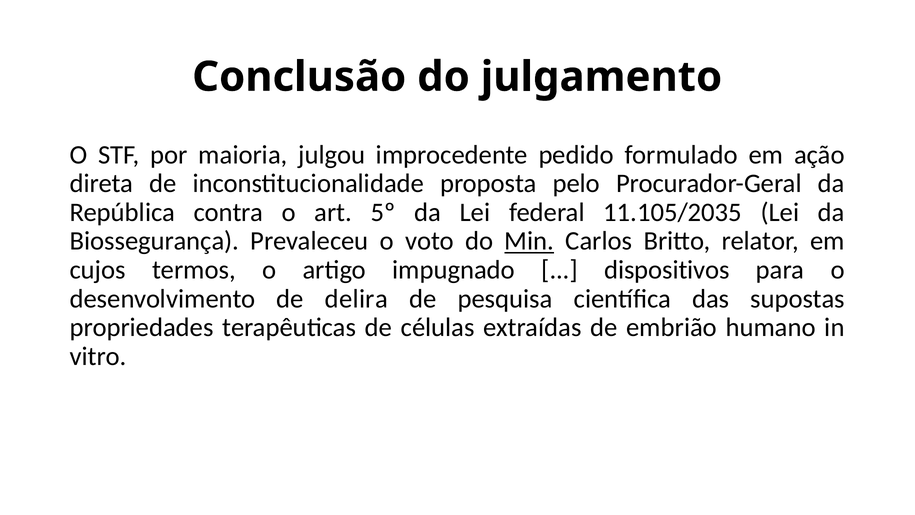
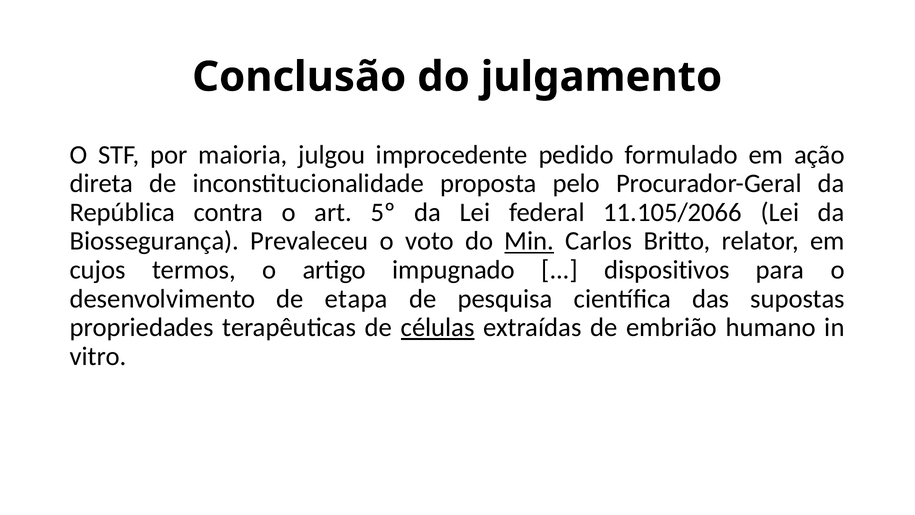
11.105/2035: 11.105/2035 -> 11.105/2066
delira: delira -> etapa
células underline: none -> present
